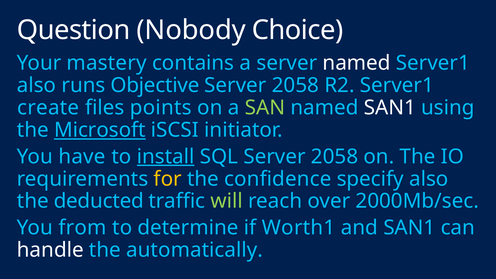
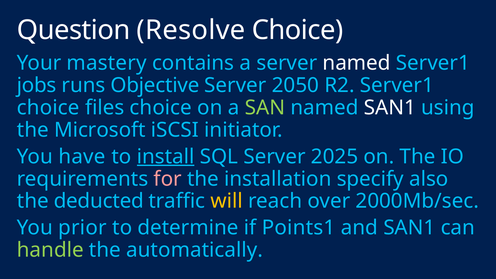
Nobody: Nobody -> Resolve
also at (37, 85): also -> jobs
2058 at (295, 85): 2058 -> 2050
create at (48, 108): create -> choice
files points: points -> choice
Microsoft underline: present -> none
SQL Server 2058: 2058 -> 2025
for colour: yellow -> pink
confidence: confidence -> installation
will colour: light green -> yellow
from: from -> prior
Worth1: Worth1 -> Points1
handle colour: white -> light green
